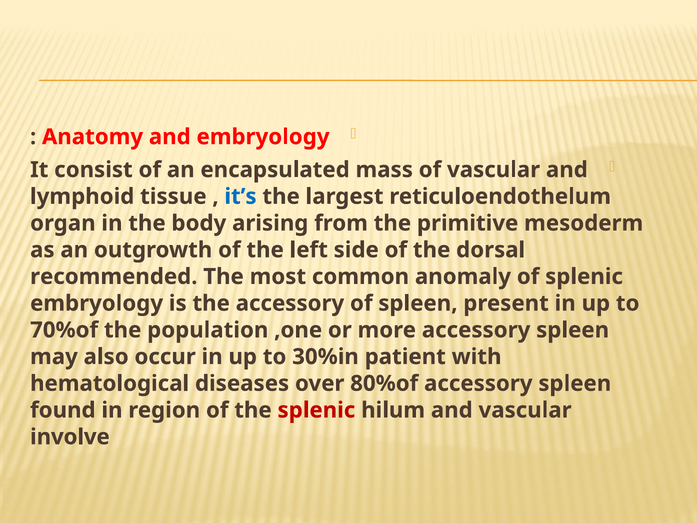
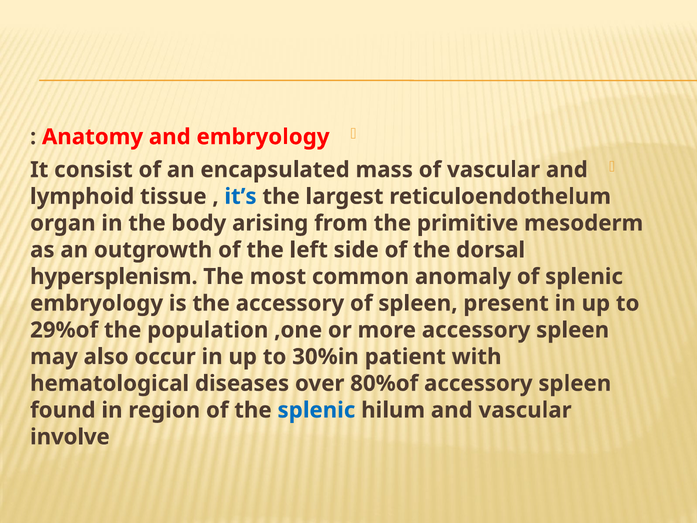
recommended: recommended -> hypersplenism
70%of: 70%of -> 29%of
splenic at (316, 410) colour: red -> blue
